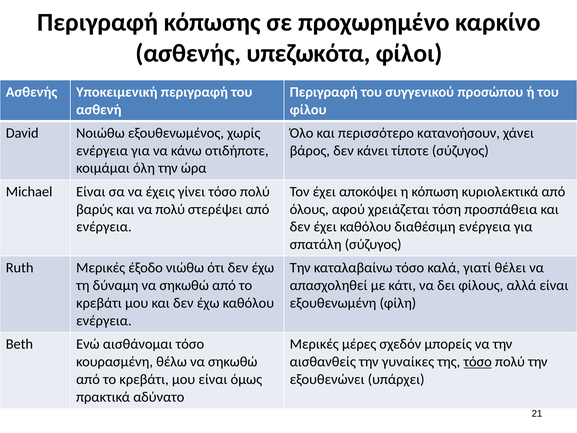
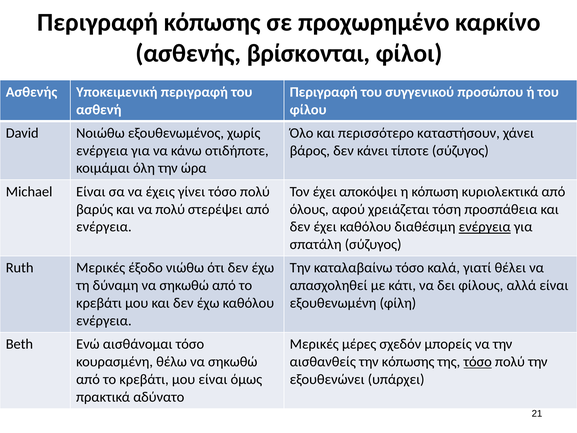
υπεζωκότα: υπεζωκότα -> βρίσκονται
κατανοήσουν: κατανοήσουν -> καταστήσουν
ενέργεια at (485, 227) underline: none -> present
την γυναίκες: γυναίκες -> κόπωσης
